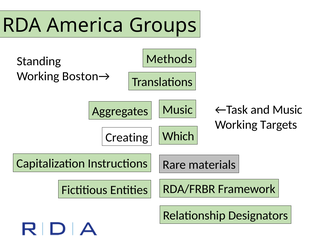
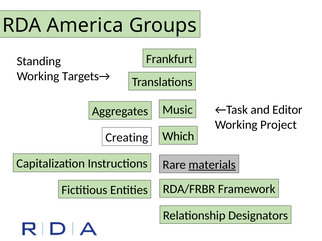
Methods: Methods -> Frankfurt
Boston→: Boston→ -> Targets→
and Music: Music -> Editor
Targets: Targets -> Project
materials underline: none -> present
